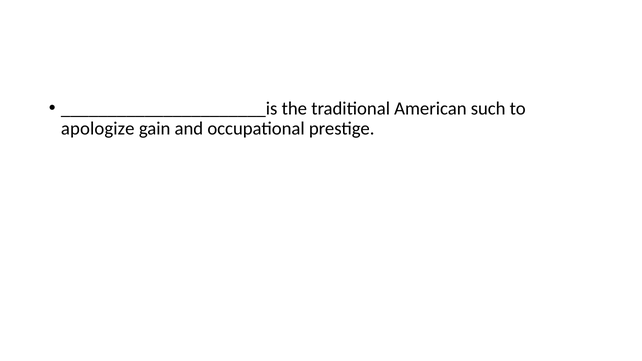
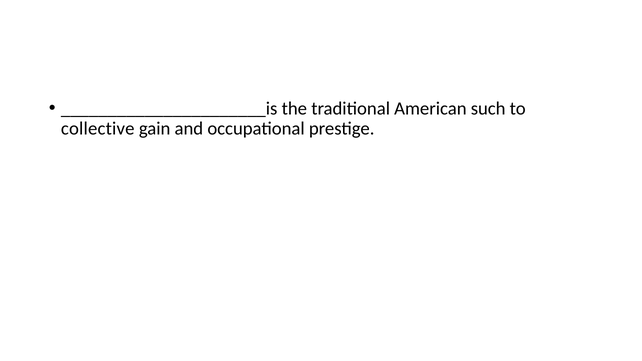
apologize: apologize -> collective
